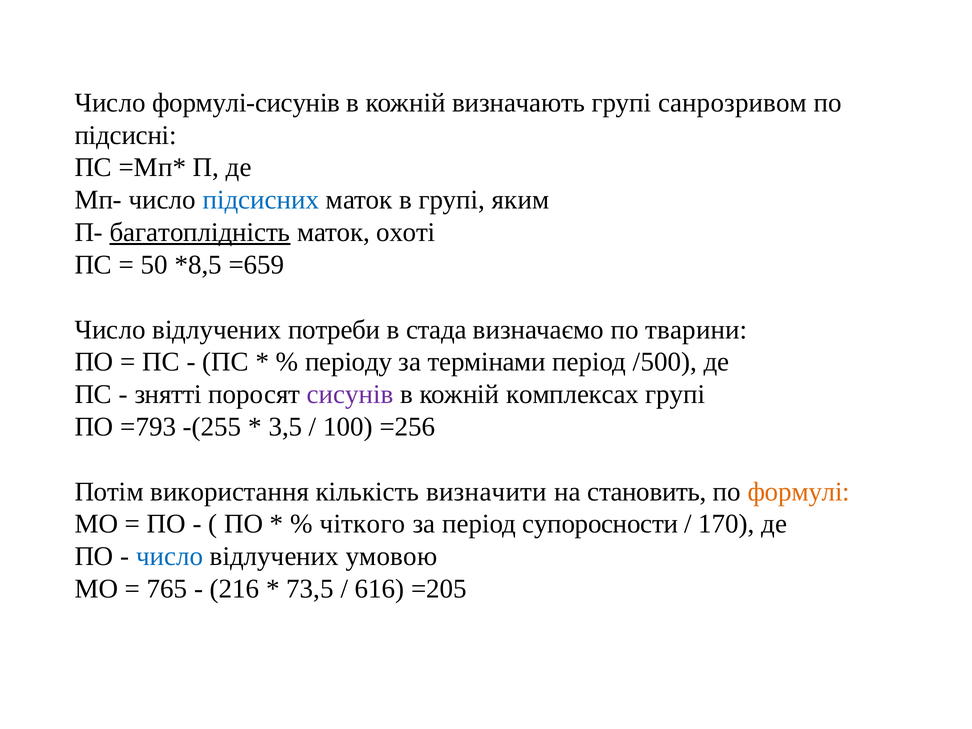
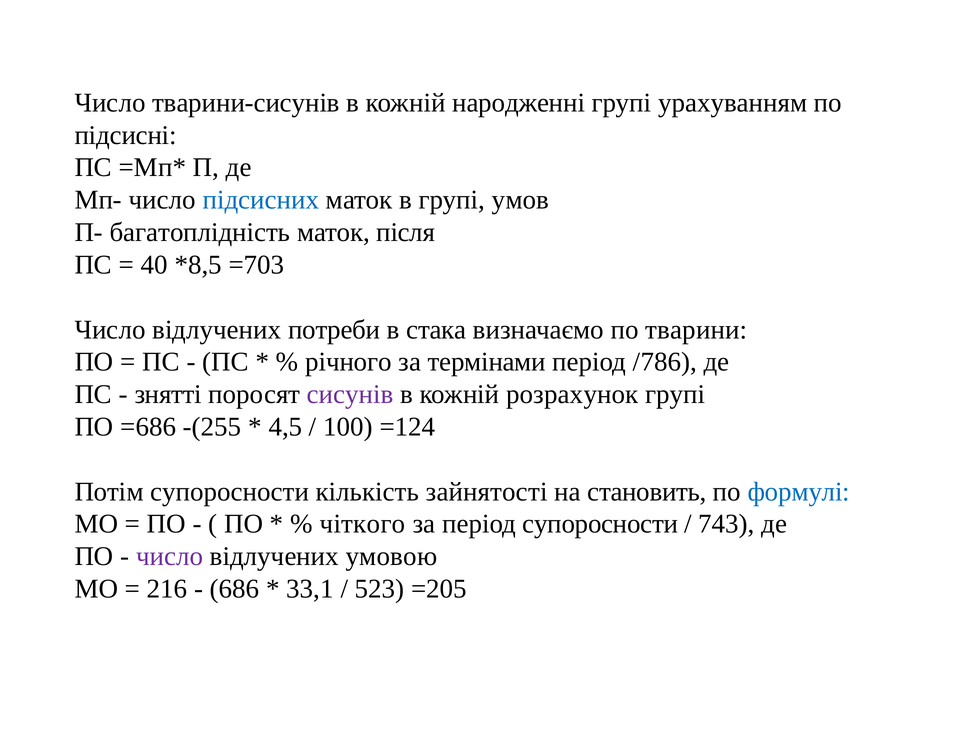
формулі-сисунів: формулі-сисунів -> тварини-сисунів
визначають: визначають -> народженні
санрозривом: санрозривом -> урахуванням
яким: яким -> умов
багатоплідність underline: present -> none
охоті: охоті -> після
50: 50 -> 40
=659: =659 -> =703
стада: стада -> стака
періоду: періоду -> річного
/500: /500 -> /786
комплексах: комплексах -> розрахунок
=793: =793 -> =686
3,5: 3,5 -> 4,5
=256: =256 -> =124
Потім використання: використання -> супоросности
визначити: визначити -> зайнятості
формулі colour: orange -> blue
170: 170 -> 743
число at (170, 556) colour: blue -> purple
765: 765 -> 216
216: 216 -> 686
73,5: 73,5 -> 33,1
616: 616 -> 523
